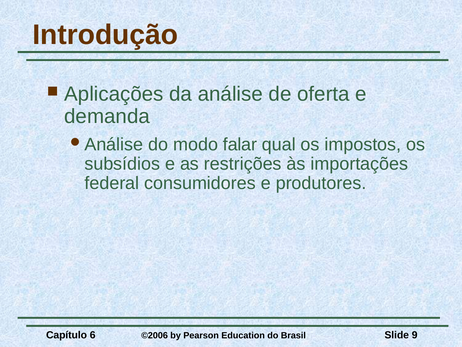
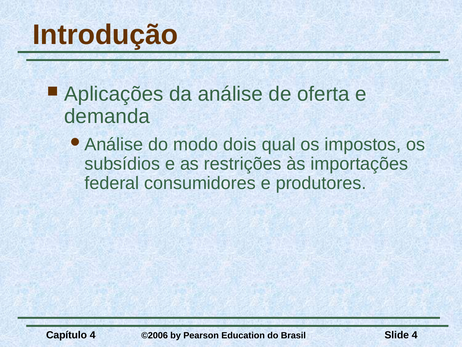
falar: falar -> dois
Capítulo 6: 6 -> 4
Slide 9: 9 -> 4
